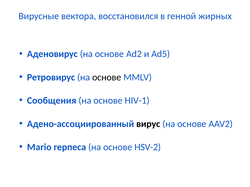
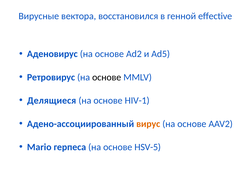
жирных: жирных -> effective
Сообщения: Сообщения -> Делящиеся
вирус colour: black -> orange
HSV-2: HSV-2 -> HSV-5
